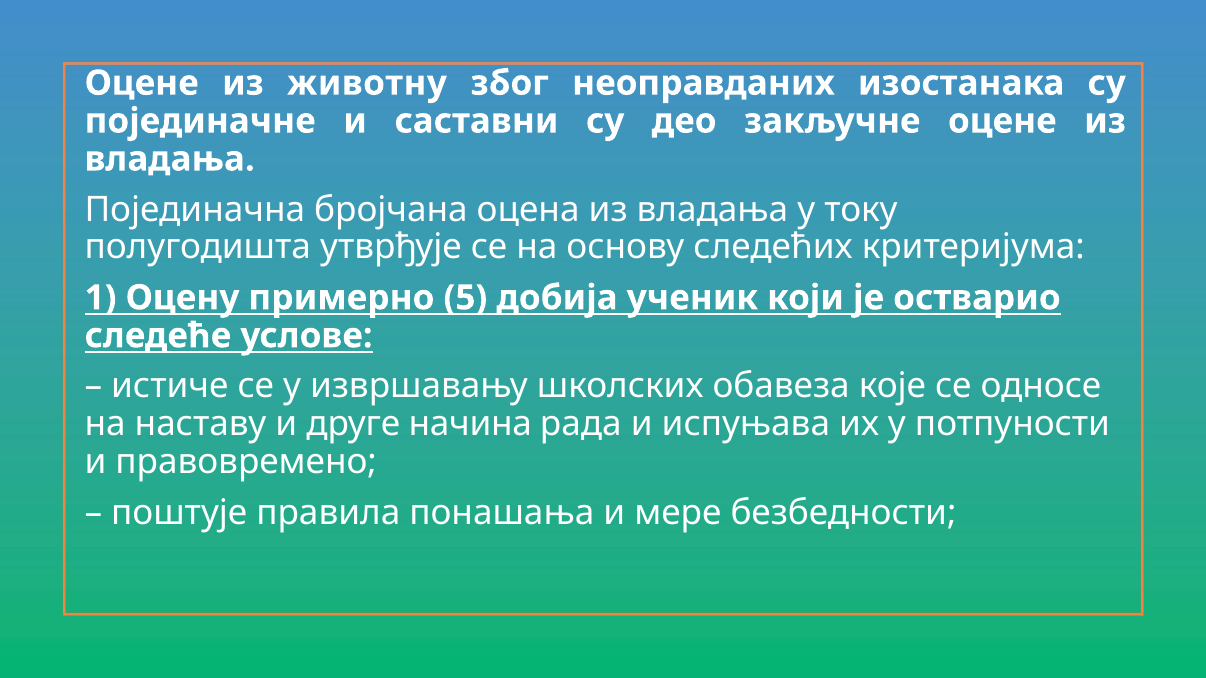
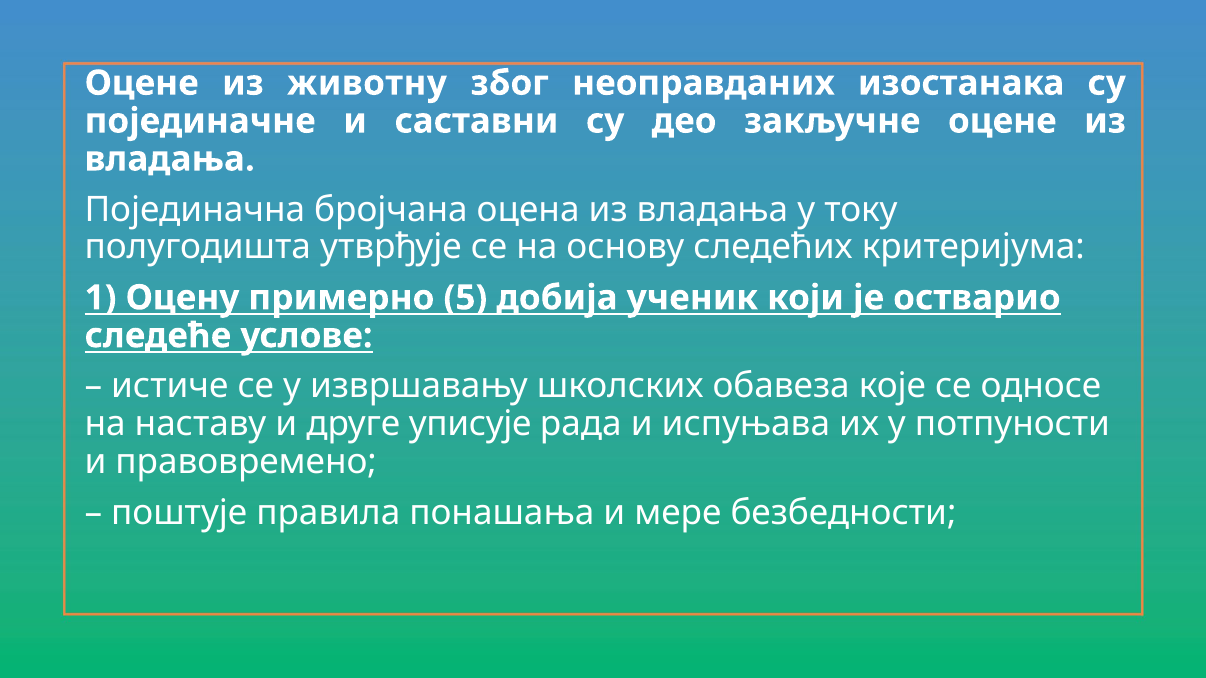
начина: начина -> уписује
